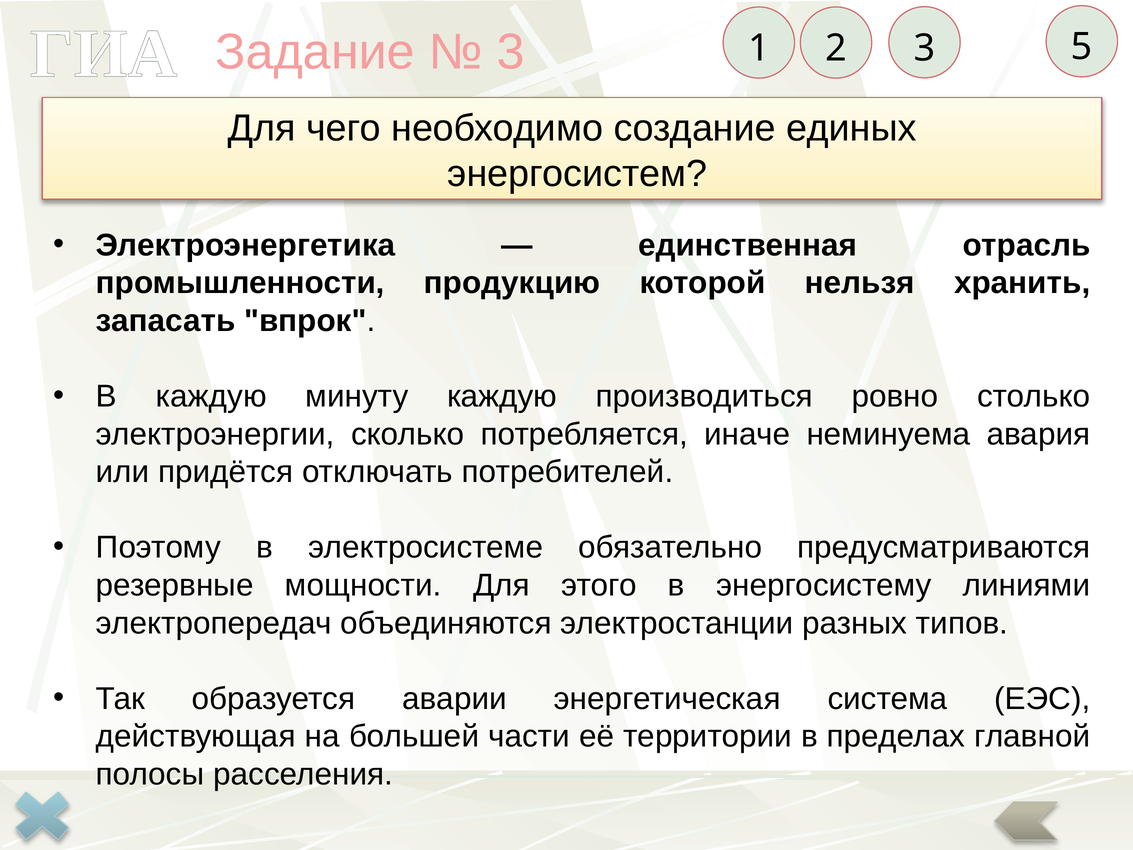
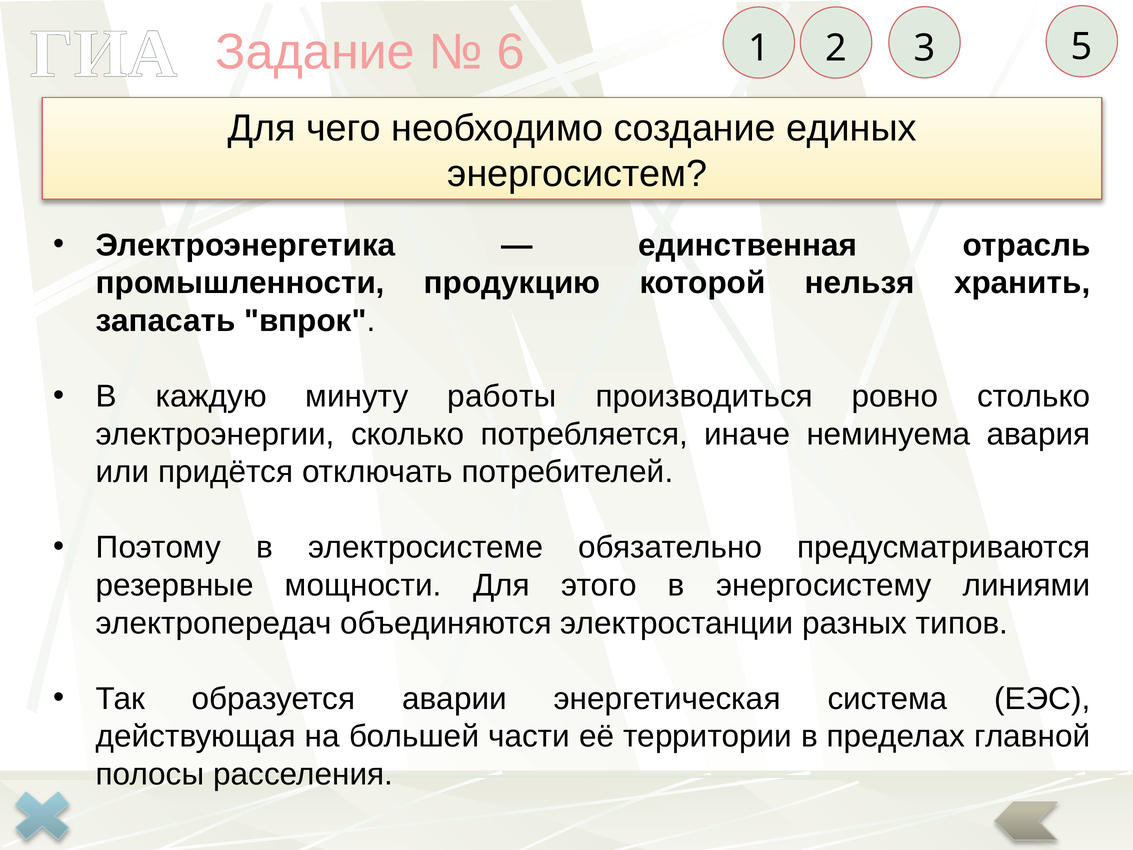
3 at (511, 52): 3 -> 6
минуту каждую: каждую -> работы
